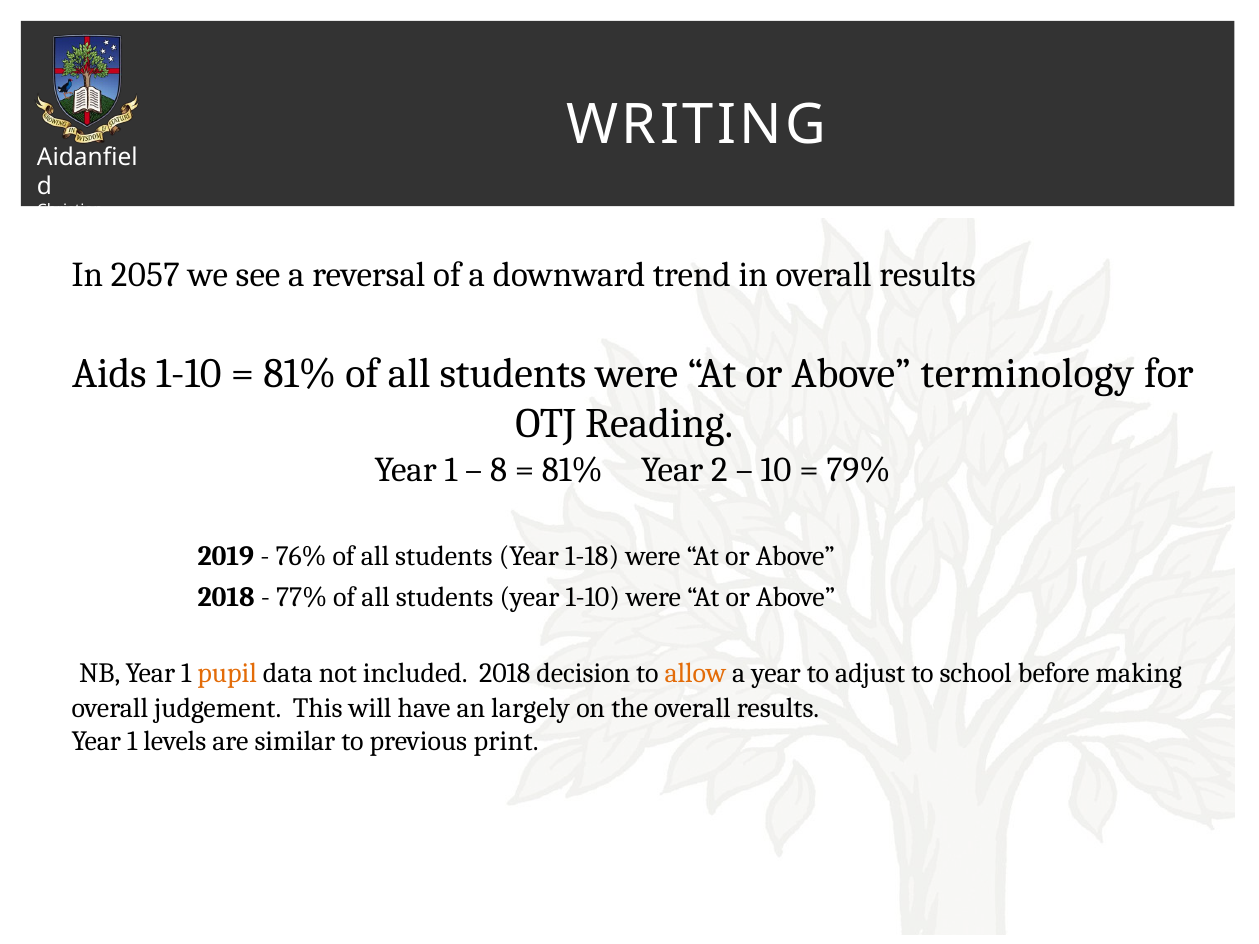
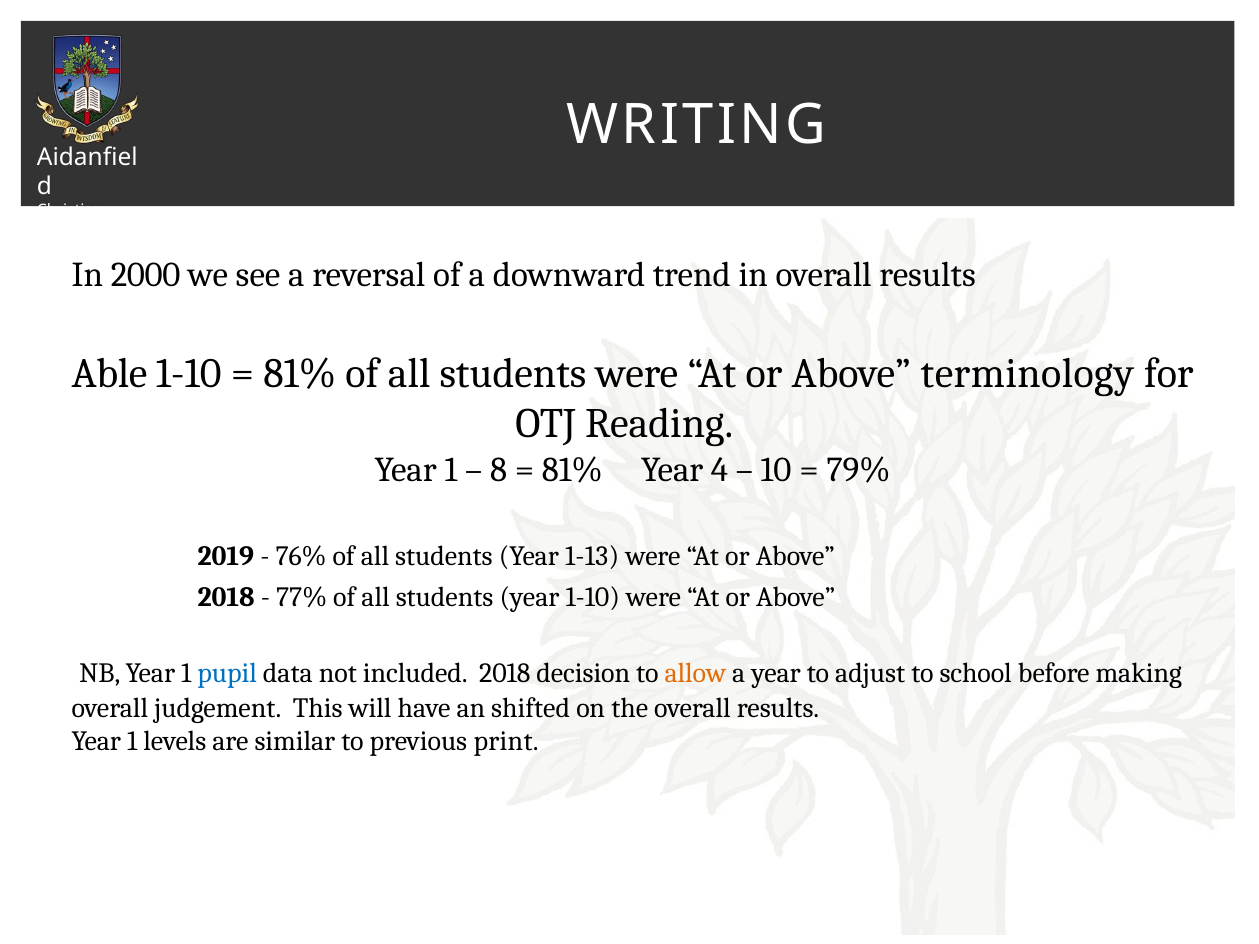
2057: 2057 -> 2000
Aids: Aids -> Able
2: 2 -> 4
1-18: 1-18 -> 1-13
pupil colour: orange -> blue
largely: largely -> shifted
